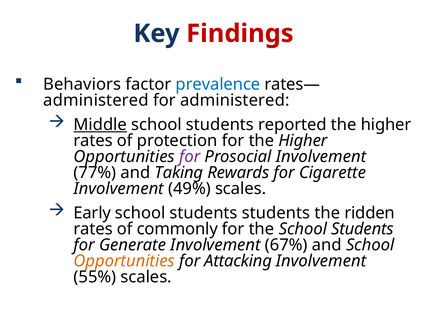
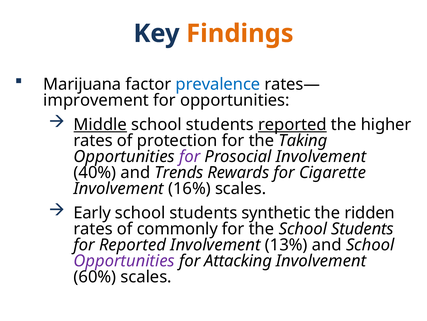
Findings colour: red -> orange
Behaviors: Behaviors -> Marijuana
administered at (96, 100): administered -> improvement
for administered: administered -> opportunities
reported at (292, 124) underline: none -> present
for the Higher: Higher -> Taking
77%: 77% -> 40%
Taking: Taking -> Trends
49%: 49% -> 16%
students students: students -> synthetic
for Generate: Generate -> Reported
67%: 67% -> 13%
Opportunities at (124, 260) colour: orange -> purple
55%: 55% -> 60%
